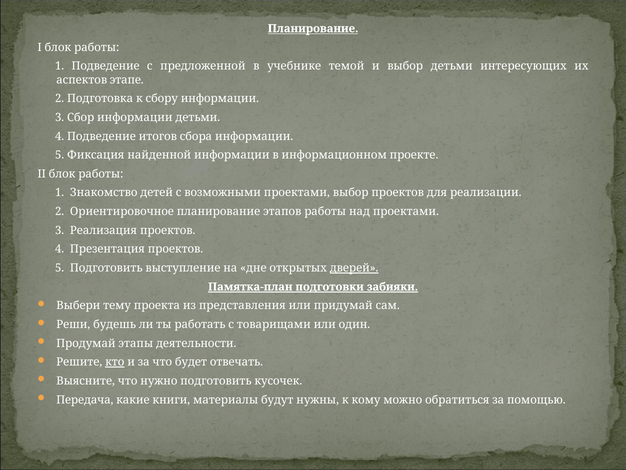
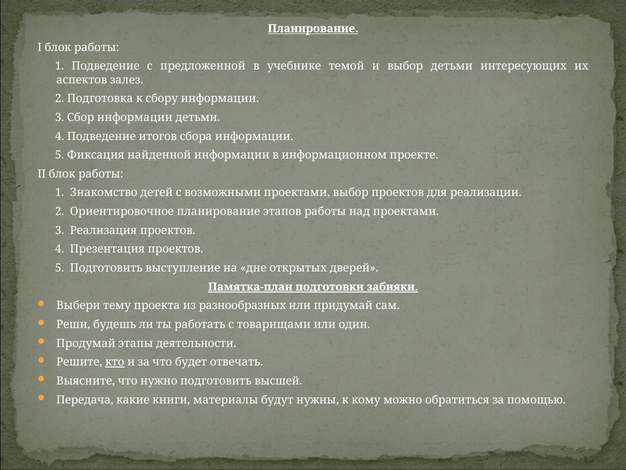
этапе: этапе -> залез
дверей underline: present -> none
представления: представления -> разнообразных
кусочек: кусочек -> высшей
